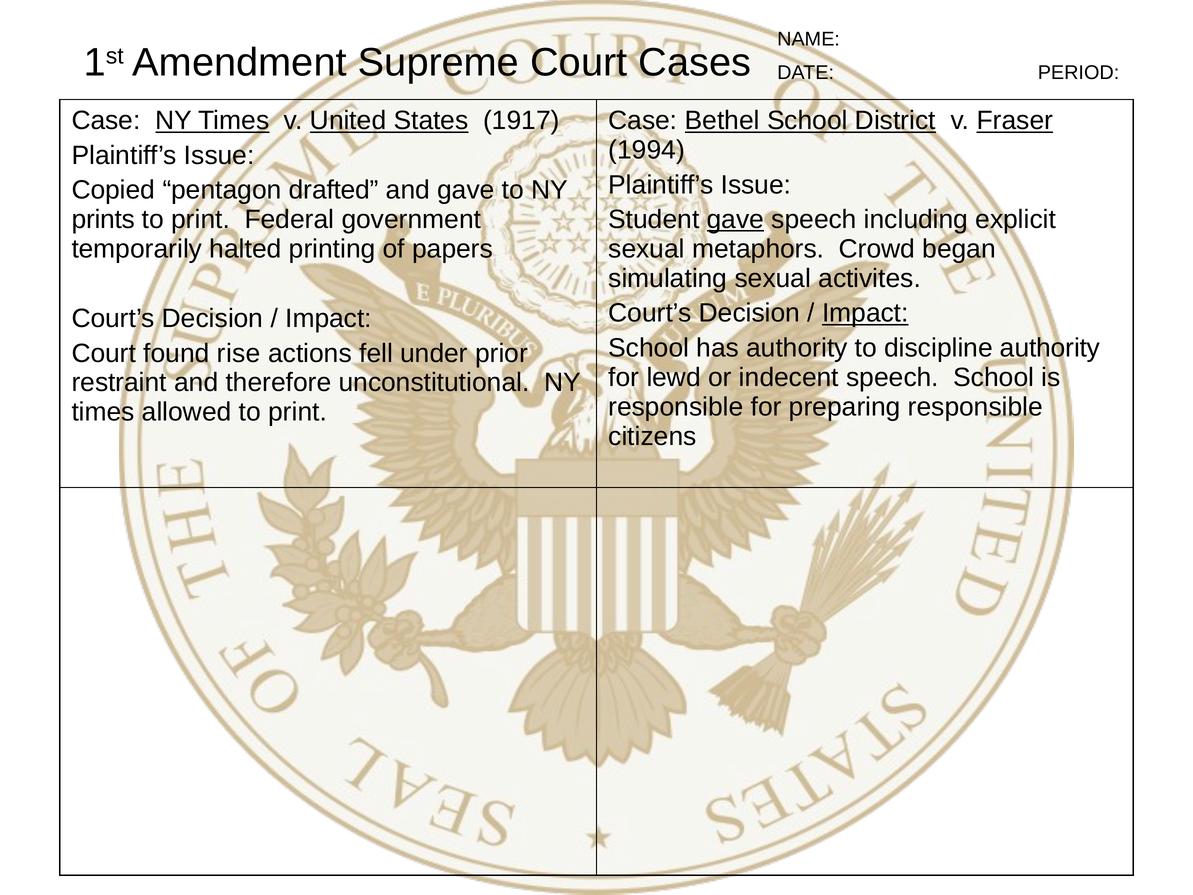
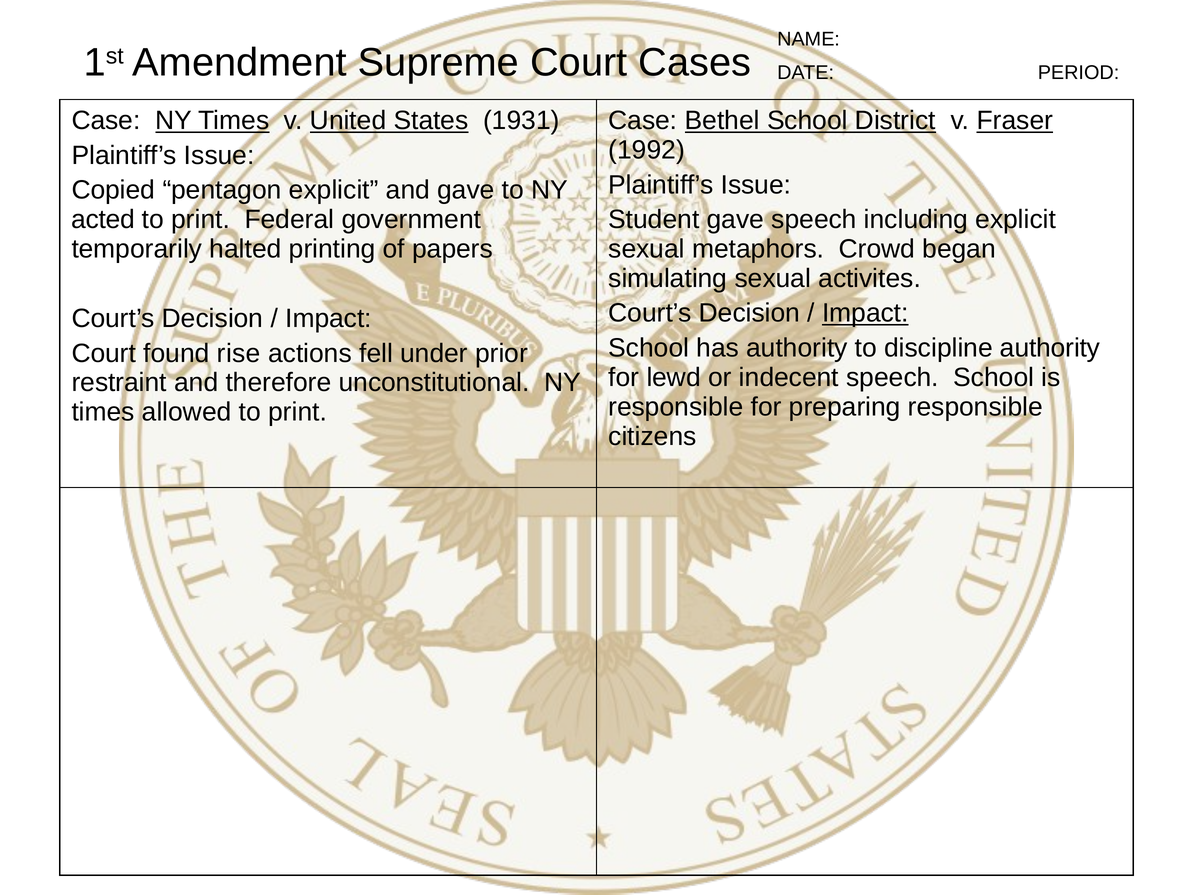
1917: 1917 -> 1931
1994: 1994 -> 1992
pentagon drafted: drafted -> explicit
prints: prints -> acted
gave at (735, 219) underline: present -> none
